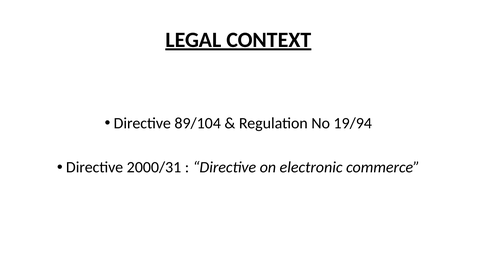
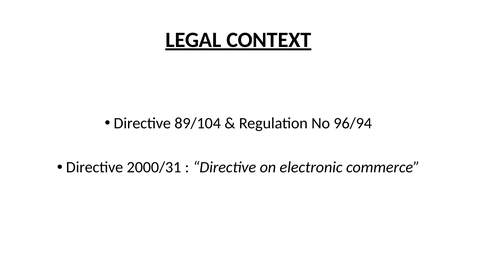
19/94: 19/94 -> 96/94
